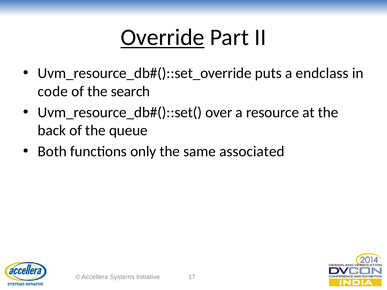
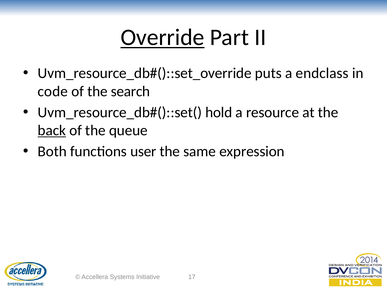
over: over -> hold
back underline: none -> present
only: only -> user
associated: associated -> expression
